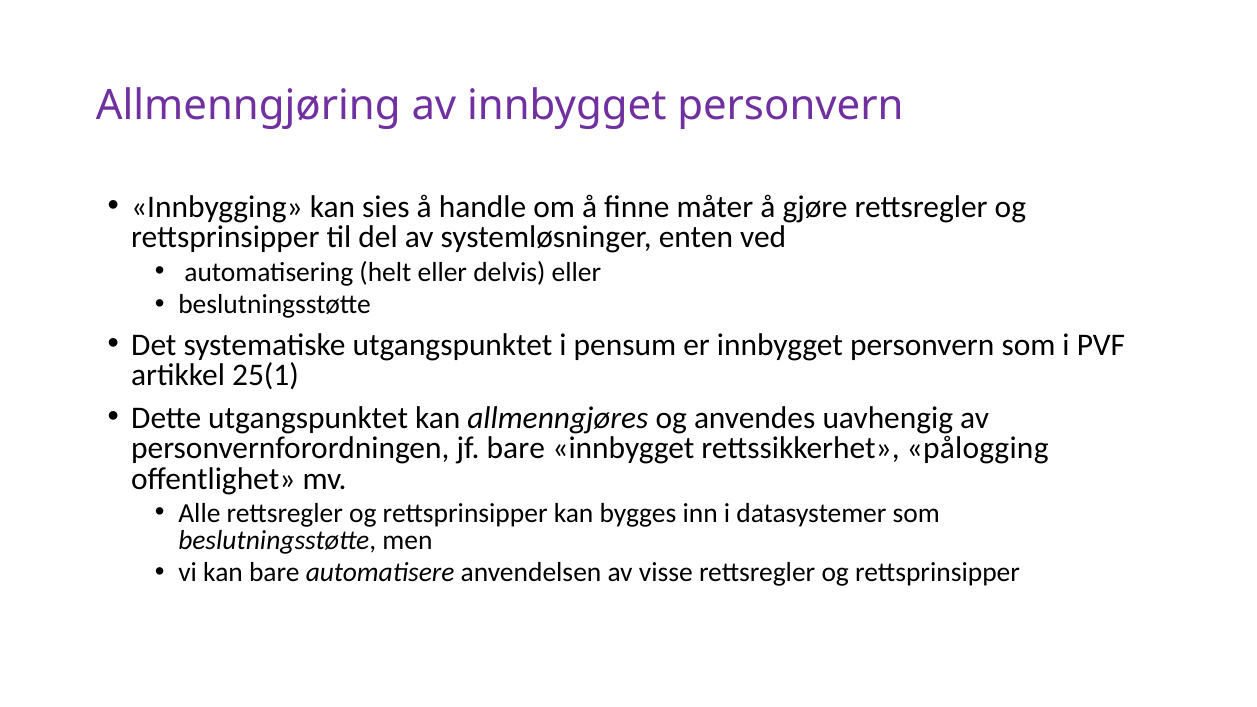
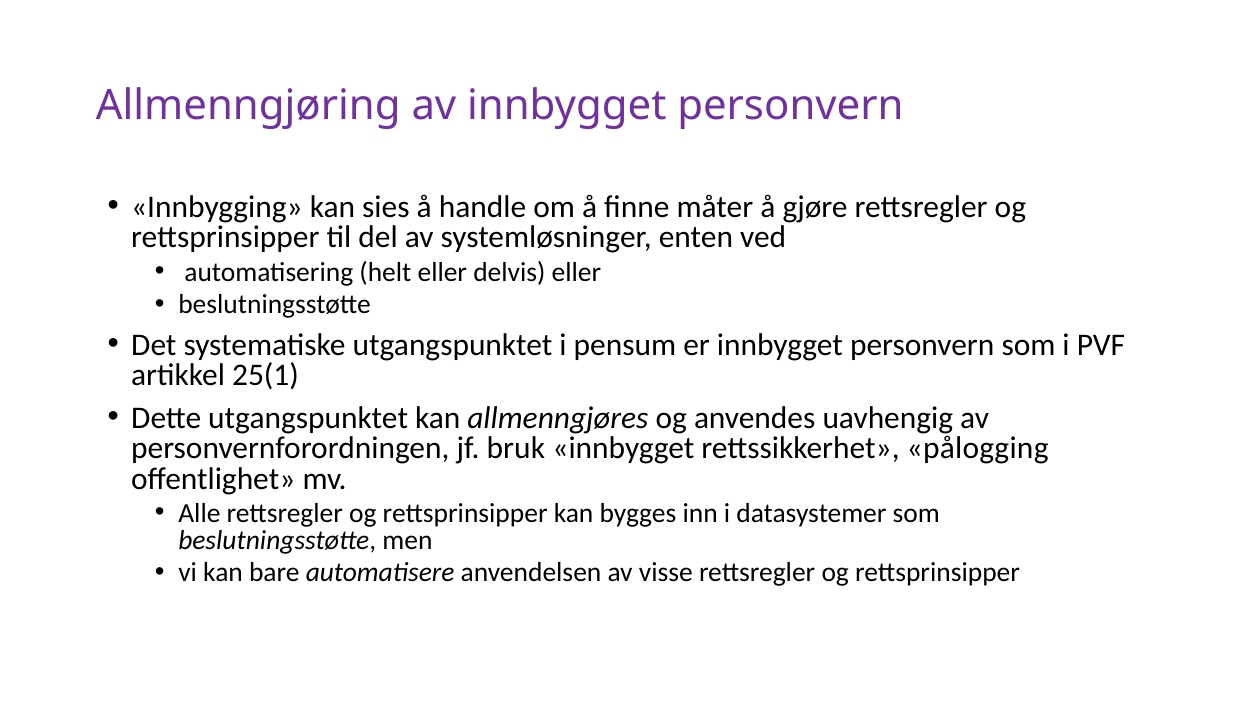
jf bare: bare -> bruk
